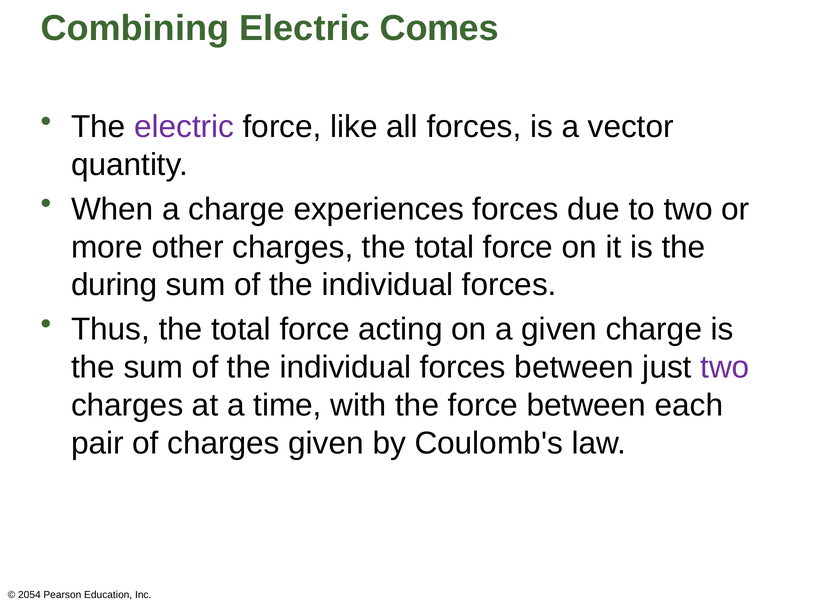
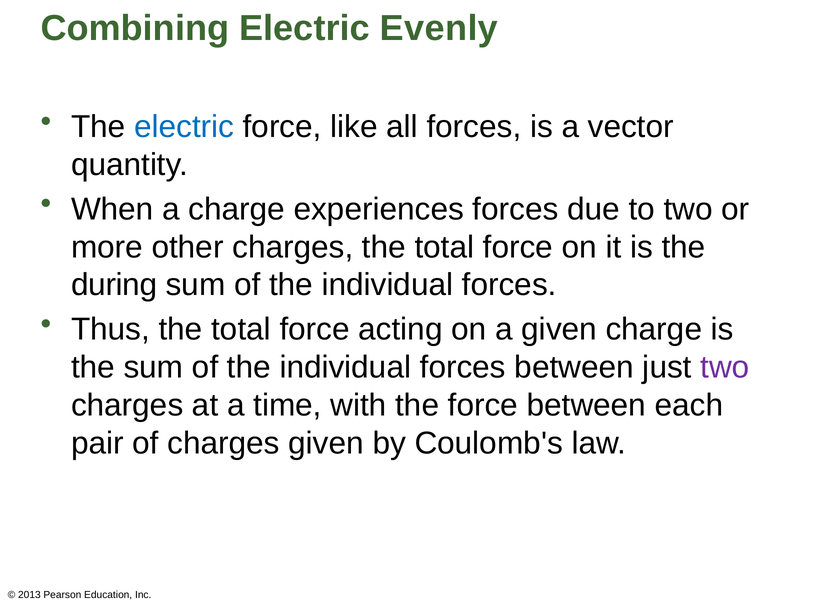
Comes: Comes -> Evenly
electric at (184, 127) colour: purple -> blue
2054: 2054 -> 2013
